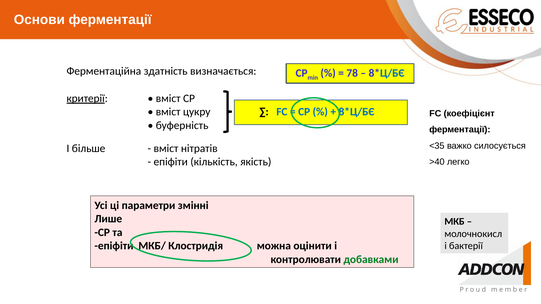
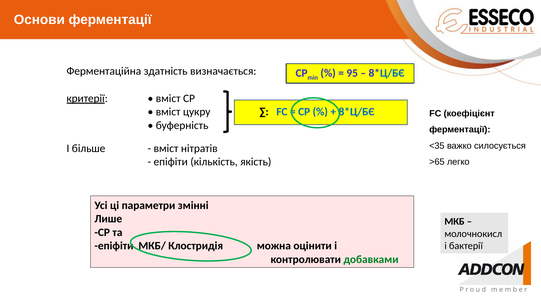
78: 78 -> 95
>40: >40 -> >65
